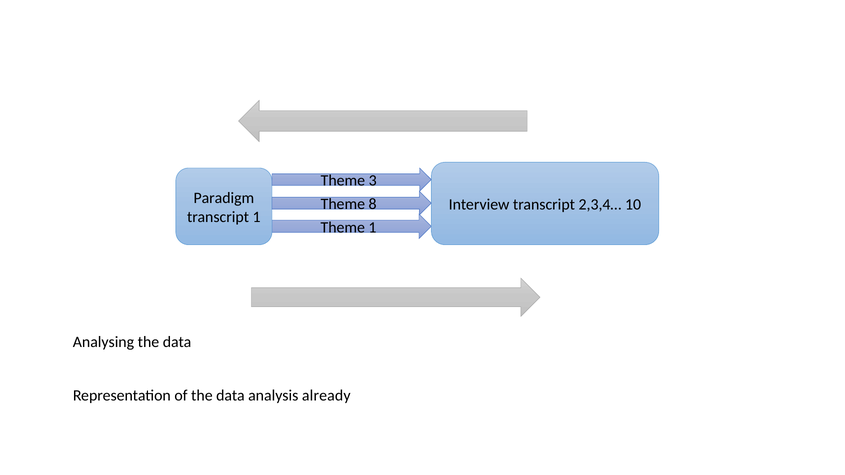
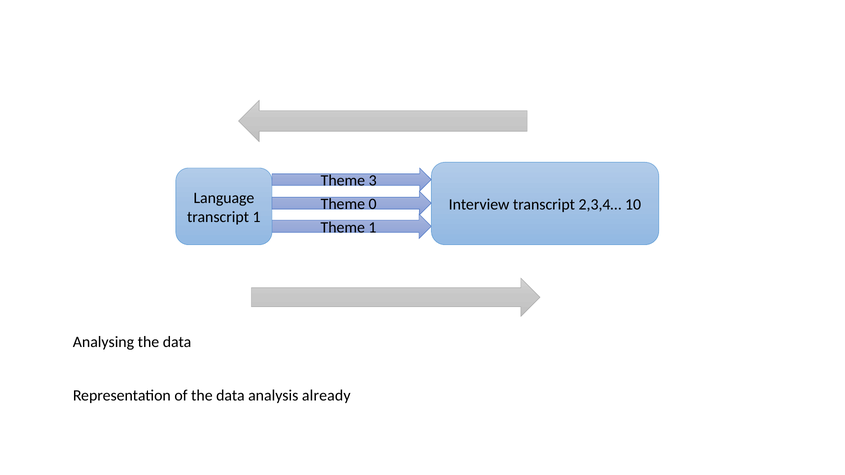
Paradigm: Paradigm -> Language
8: 8 -> 0
